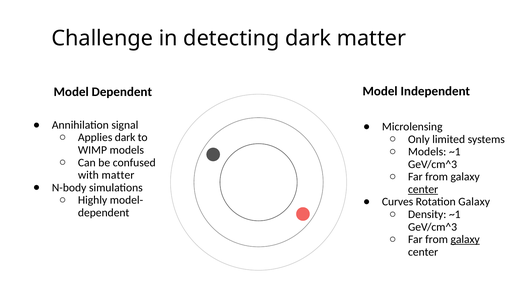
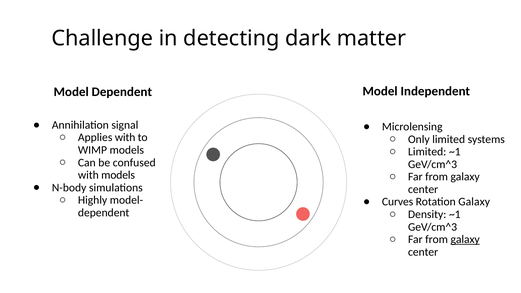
Applies dark: dark -> with
Models at (427, 152): Models -> Limited
with matter: matter -> models
center at (423, 189) underline: present -> none
